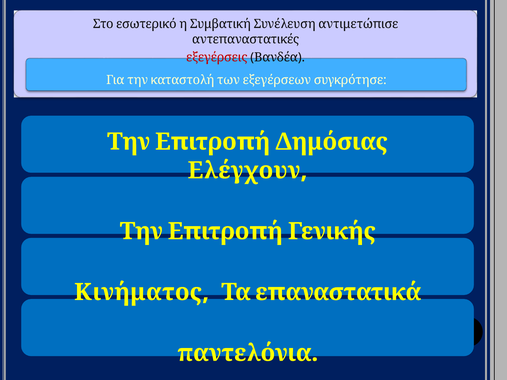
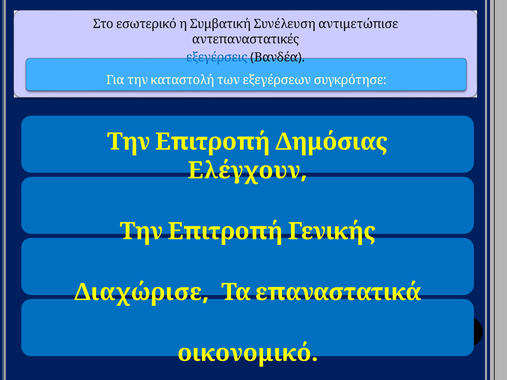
εξεγέρσεις colour: red -> blue
Κινήματος: Κινήματος -> Διαχώρισε
παντελόνια: παντελόνια -> οικονομικό
